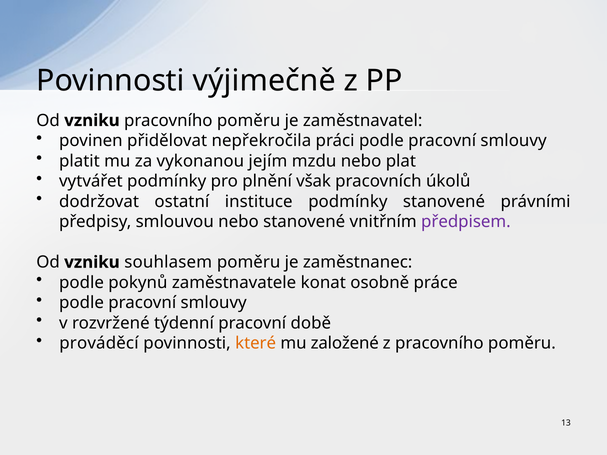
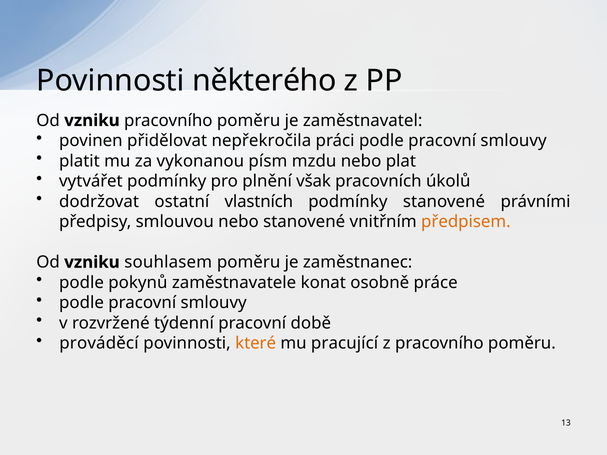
výjimečně: výjimečně -> některého
jejím: jejím -> písm
instituce: instituce -> vlastních
předpisem colour: purple -> orange
založené: založené -> pracující
